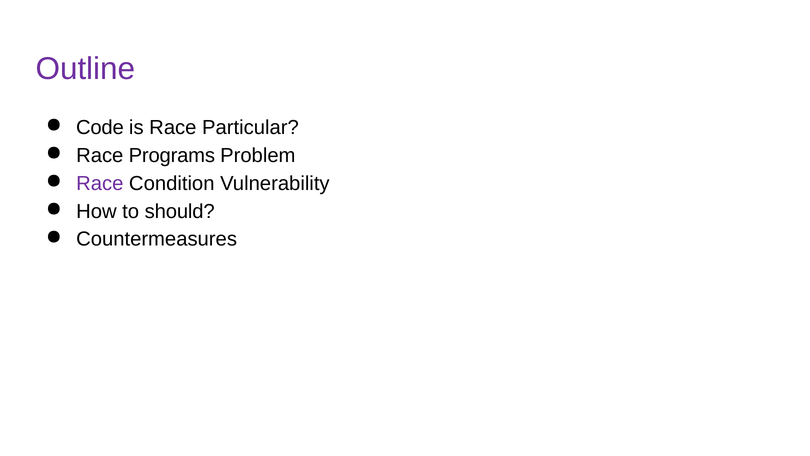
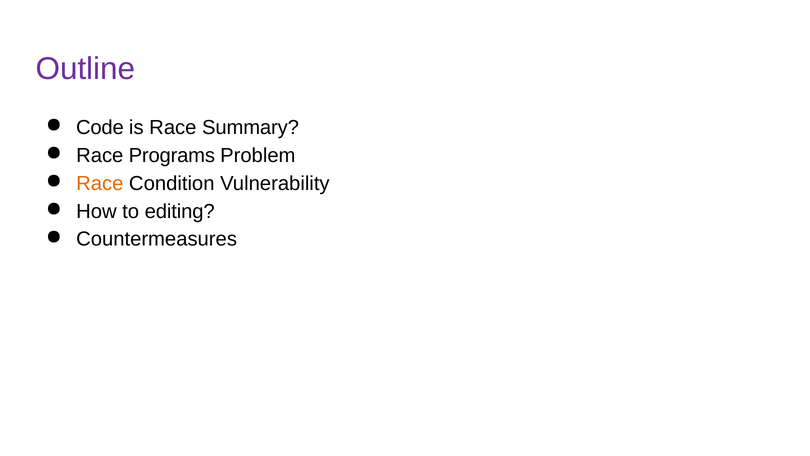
Particular: Particular -> Summary
Race at (100, 183) colour: purple -> orange
should: should -> editing
